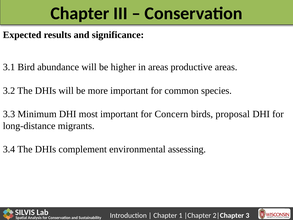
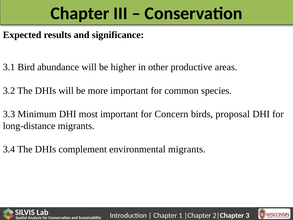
in areas: areas -> other
environmental assessing: assessing -> migrants
